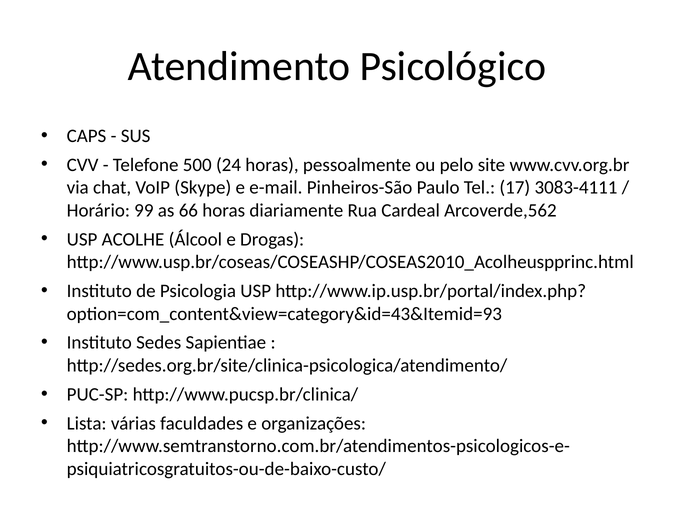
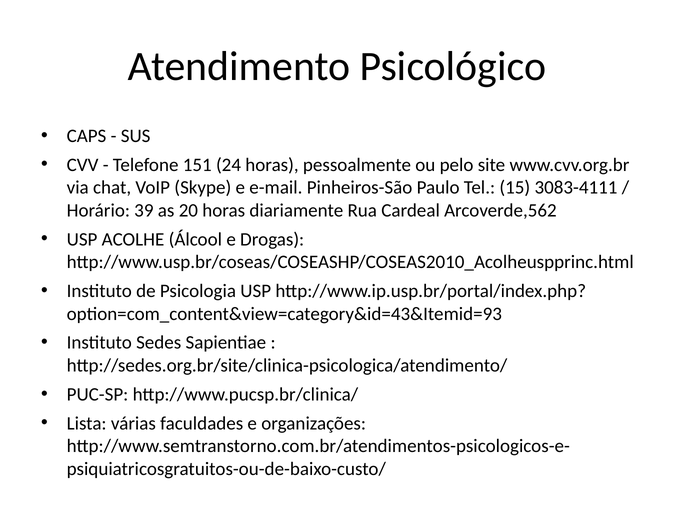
500: 500 -> 151
17: 17 -> 15
99: 99 -> 39
66: 66 -> 20
